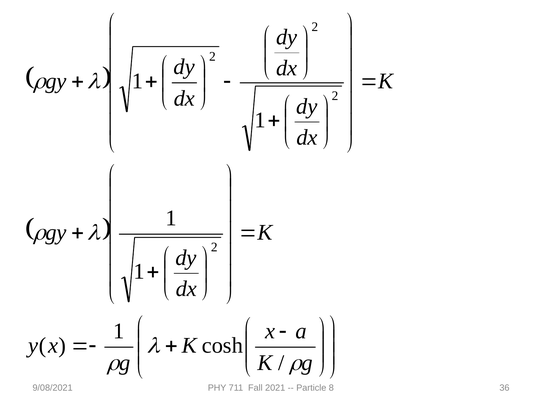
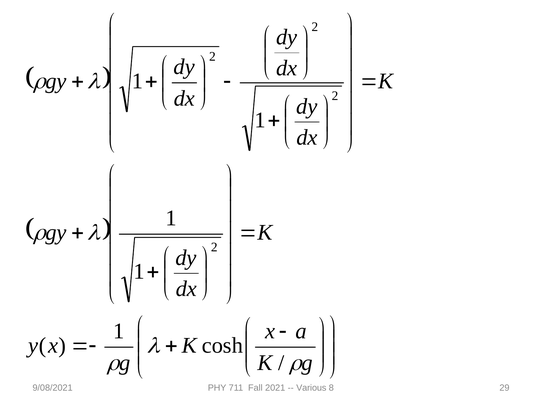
Particle: Particle -> Various
36: 36 -> 29
